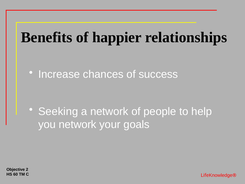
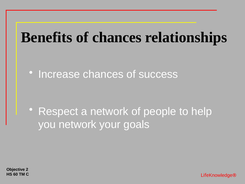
of happier: happier -> chances
Seeking: Seeking -> Respect
